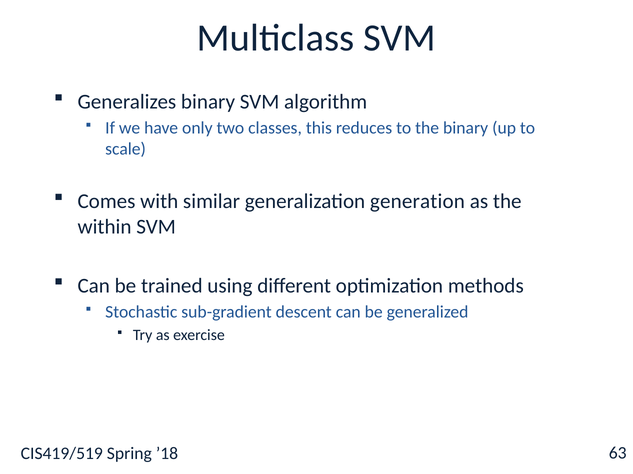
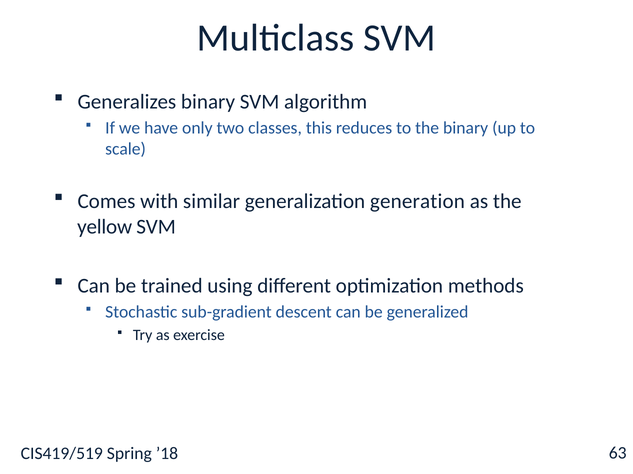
within: within -> yellow
